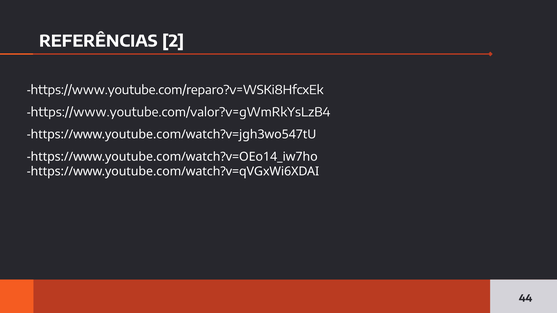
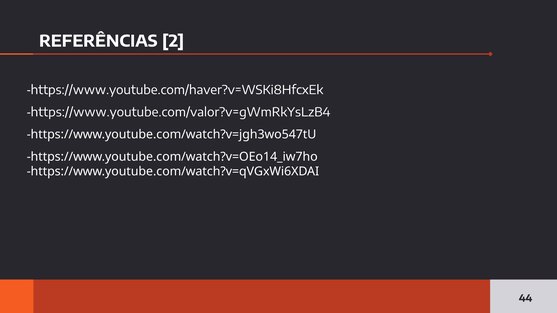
https://www.youtube.com/reparo?v=WSKi8HfcxEk: https://www.youtube.com/reparo?v=WSKi8HfcxEk -> https://www.youtube.com/haver?v=WSKi8HfcxEk
